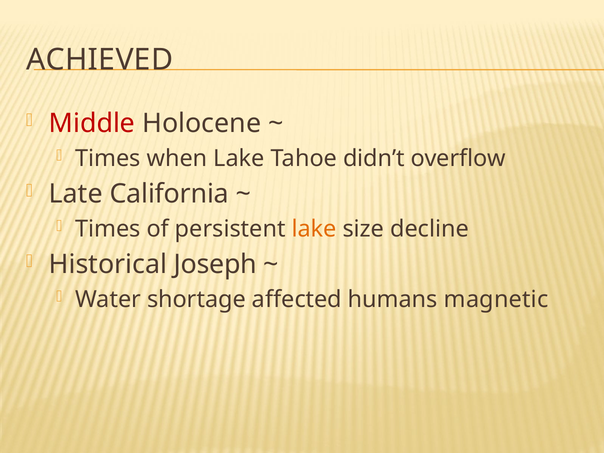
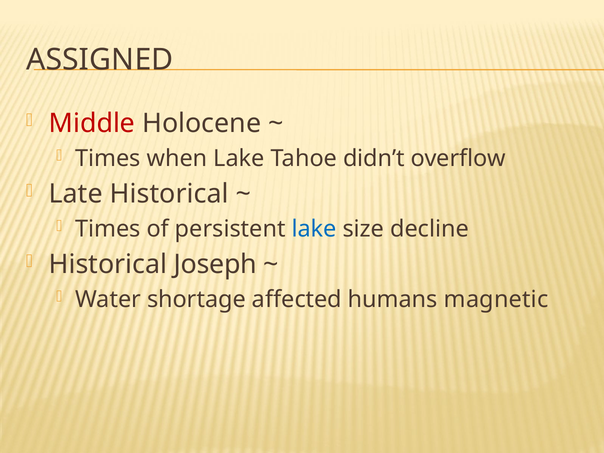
ACHIEVED: ACHIEVED -> ASSIGNED
Late California: California -> Historical
lake at (314, 229) colour: orange -> blue
